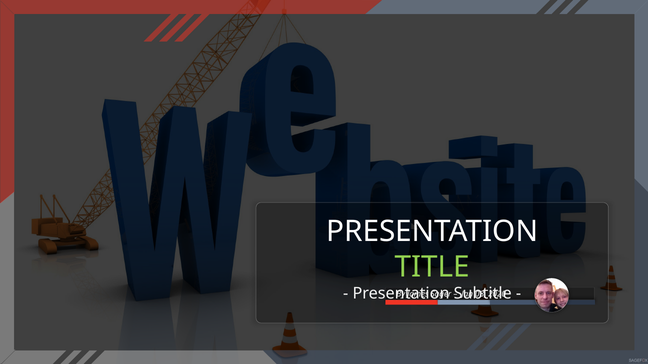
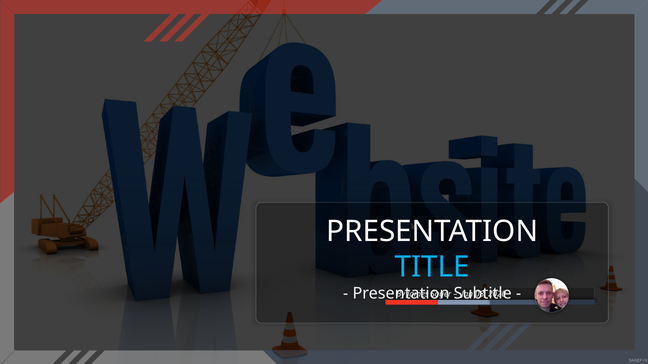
TITLE colour: light green -> light blue
